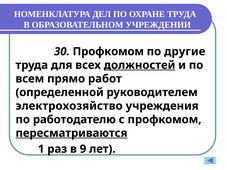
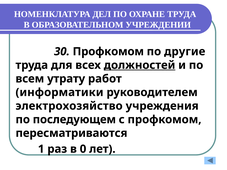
прямо: прямо -> утрату
определенной: определенной -> информатики
работодателю: работодателю -> последующем
пересматриваются underline: present -> none
9: 9 -> 0
